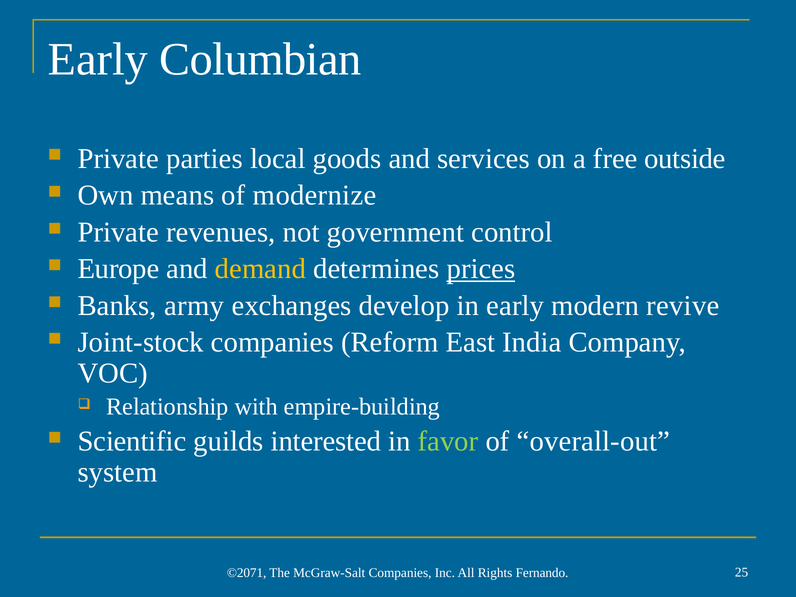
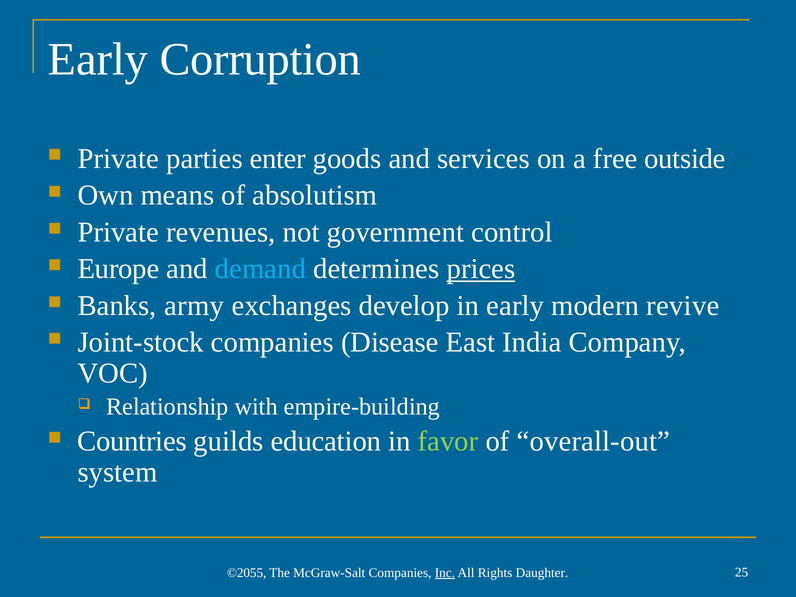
Columbian: Columbian -> Corruption
local: local -> enter
modernize: modernize -> absolutism
demand colour: yellow -> light blue
Reform: Reform -> Disease
Scientific: Scientific -> Countries
interested: interested -> education
©2071: ©2071 -> ©2055
Inc underline: none -> present
Fernando: Fernando -> Daughter
